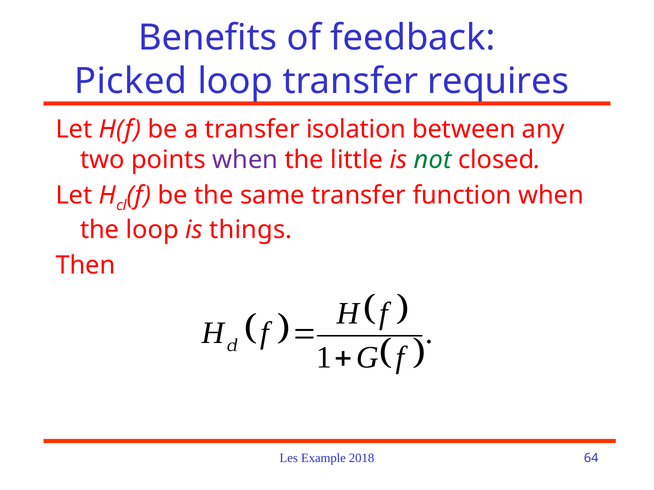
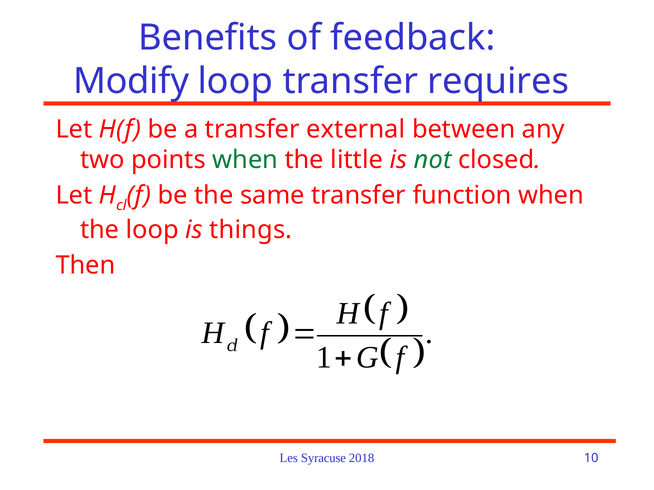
Picked: Picked -> Modify
isolation: isolation -> external
when at (245, 160) colour: purple -> green
Example: Example -> Syracuse
64: 64 -> 10
